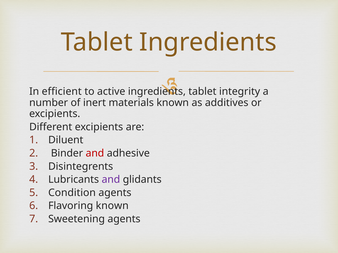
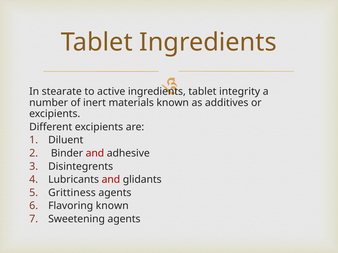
efficient: efficient -> stearate
and at (111, 180) colour: purple -> red
Condition: Condition -> Grittiness
